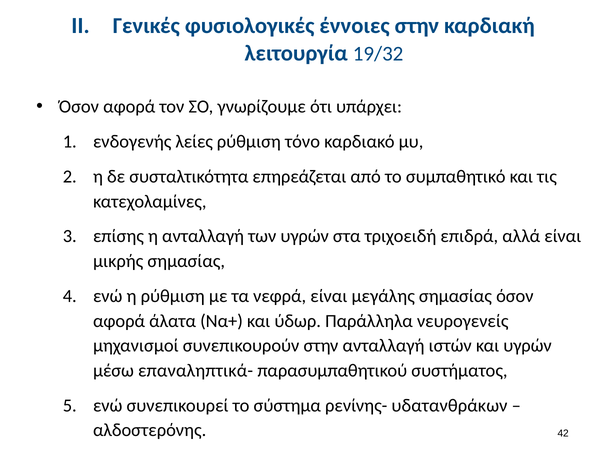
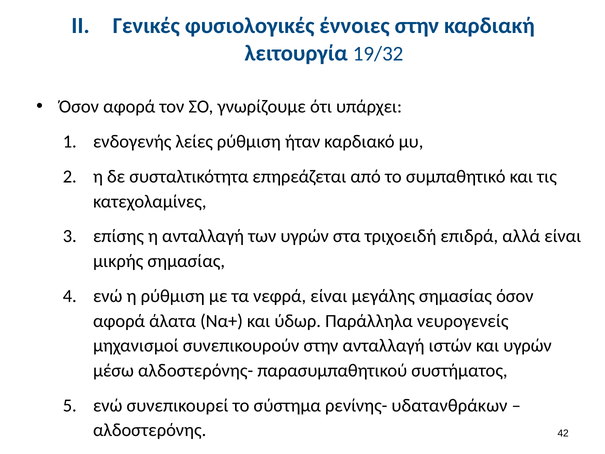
τόνο: τόνο -> ήταν
επαναληπτικά-: επαναληπτικά- -> αλδοστερόνης-
